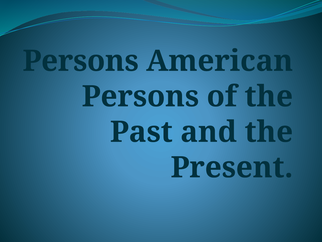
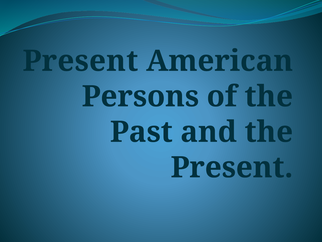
Persons at (81, 61): Persons -> Present
